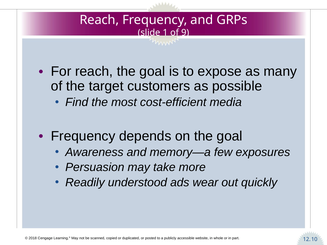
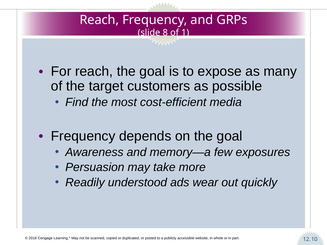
1: 1 -> 8
9: 9 -> 1
